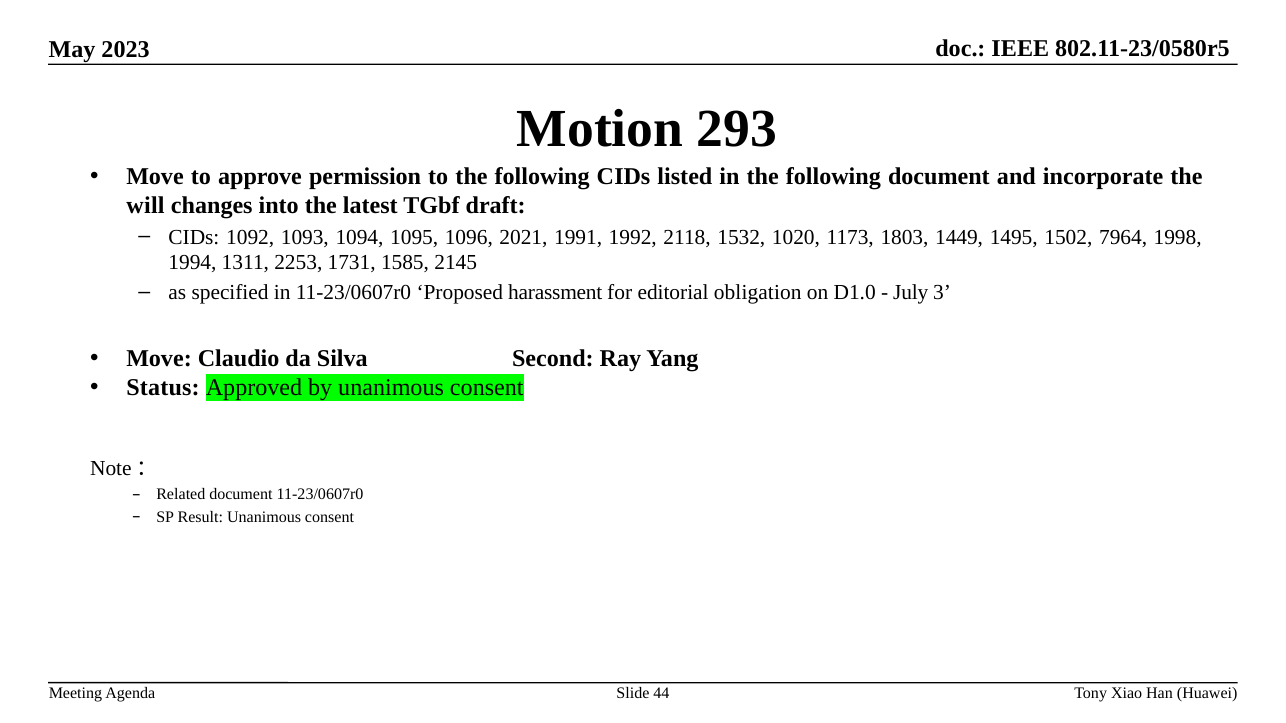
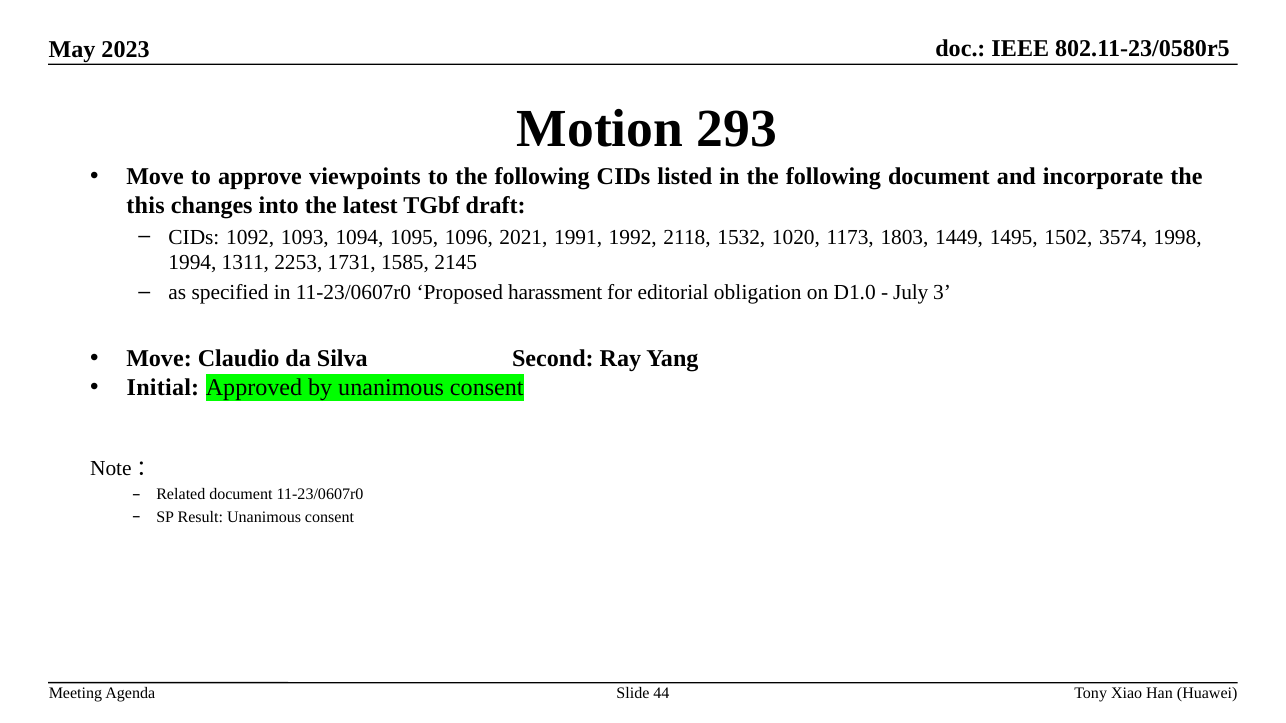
permission: permission -> viewpoints
will: will -> this
7964: 7964 -> 3574
Status: Status -> Initial
